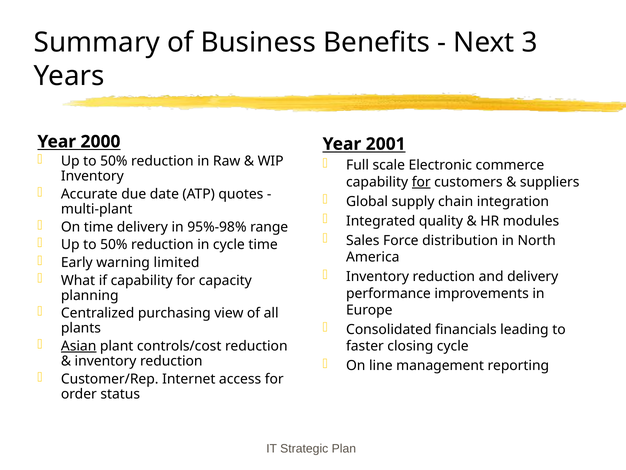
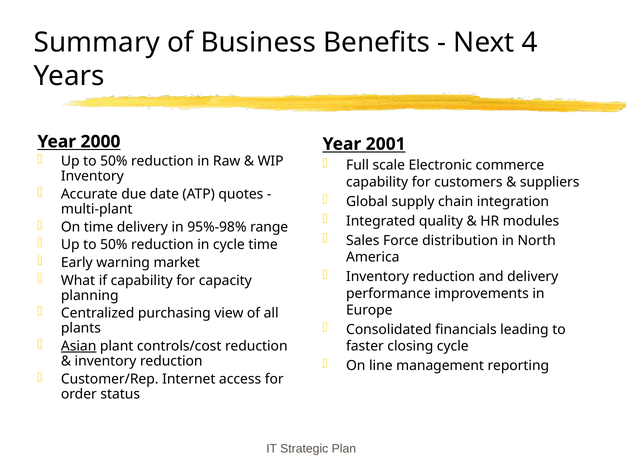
3: 3 -> 4
for at (421, 182) underline: present -> none
limited: limited -> market
